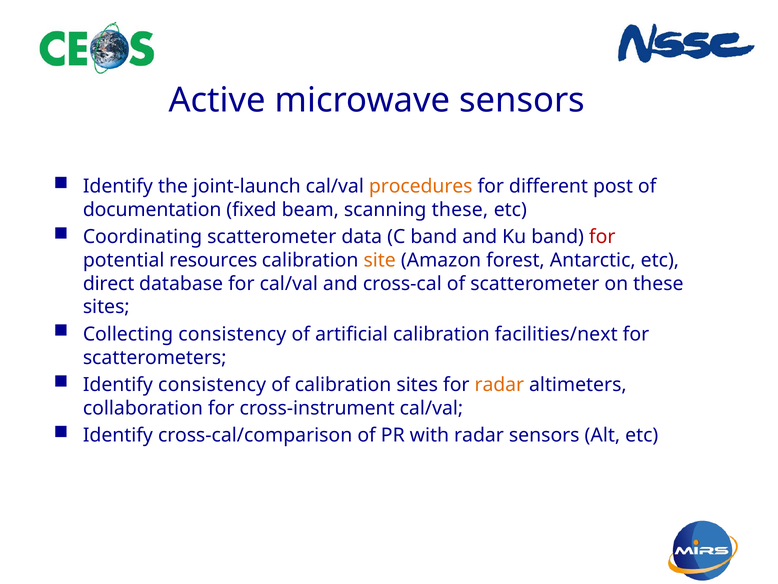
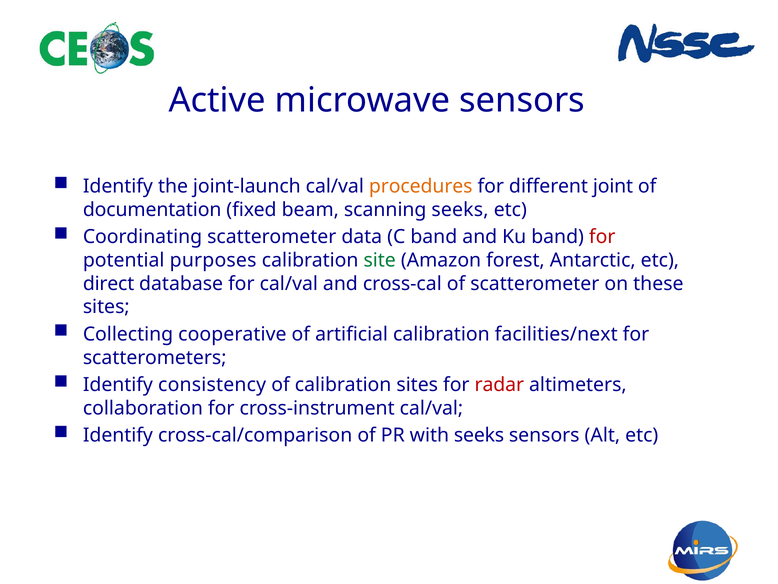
post: post -> joint
scanning these: these -> seeks
resources: resources -> purposes
site colour: orange -> green
Collecting consistency: consistency -> cooperative
radar at (499, 385) colour: orange -> red
with radar: radar -> seeks
